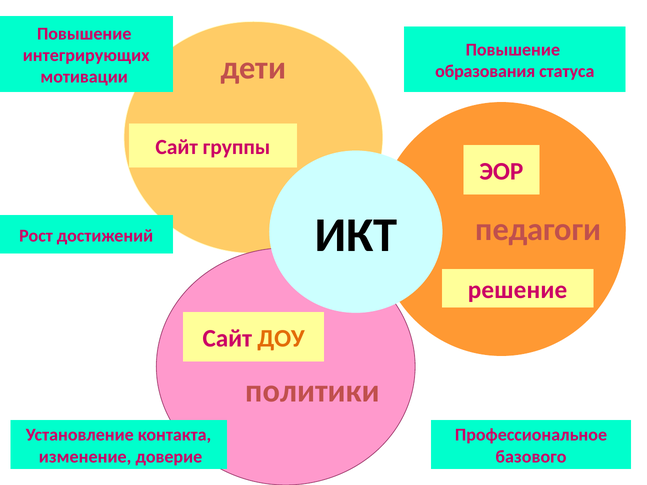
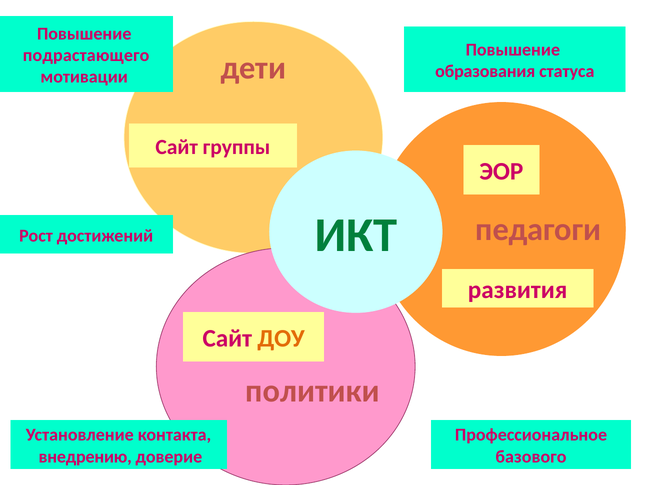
интегрирующих: интегрирующих -> подрастающего
ИКТ colour: black -> green
решение: решение -> развития
изменение: изменение -> внедрению
